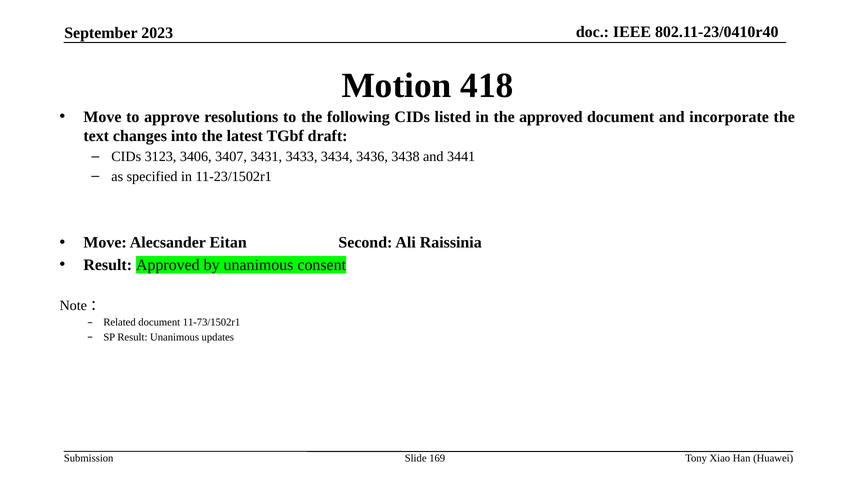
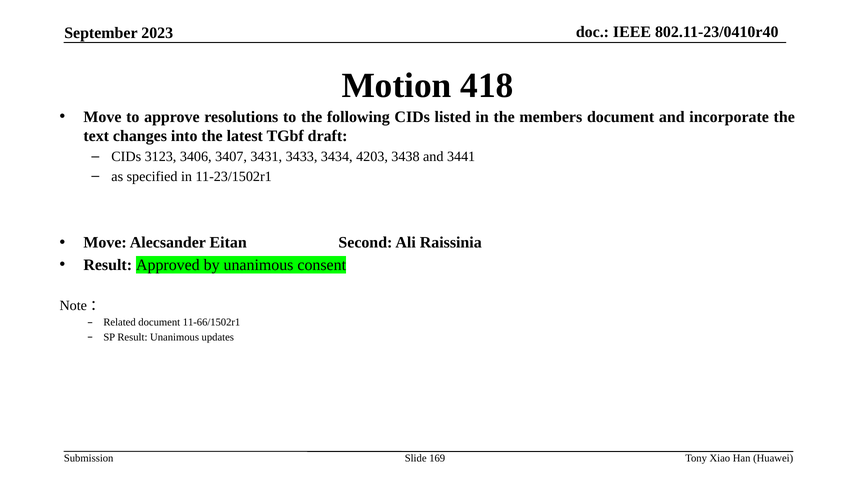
the approved: approved -> members
3436: 3436 -> 4203
11-73/1502r1: 11-73/1502r1 -> 11-66/1502r1
